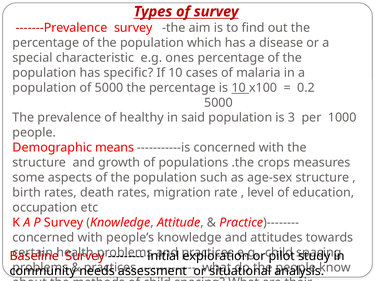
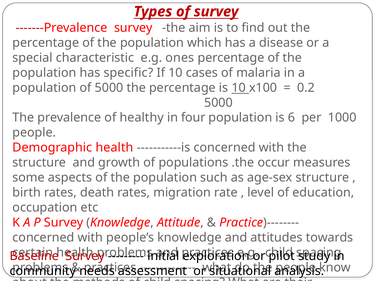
said: said -> four
3: 3 -> 6
Demographic means: means -> health
crops: crops -> occur
